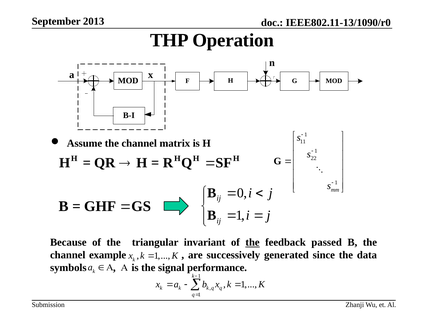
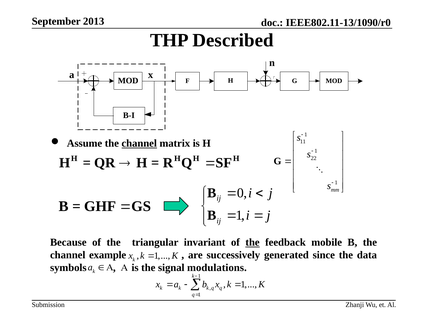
Operation: Operation -> Described
channel at (139, 143) underline: none -> present
passed: passed -> mobile
performance: performance -> modulations
